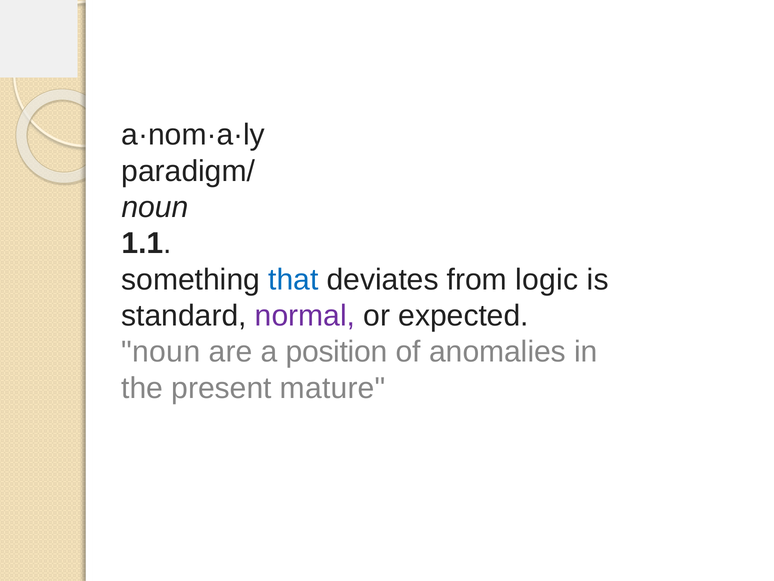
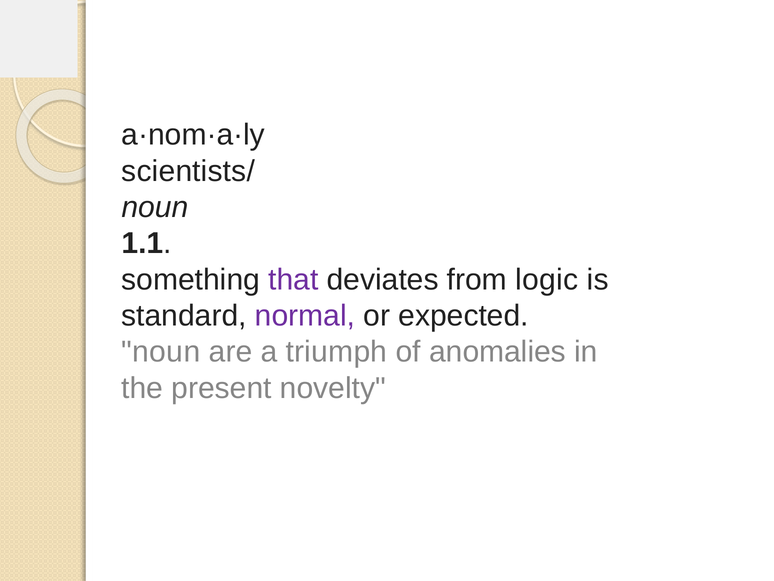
paradigm/: paradigm/ -> scientists/
that colour: blue -> purple
position: position -> triumph
mature: mature -> novelty
